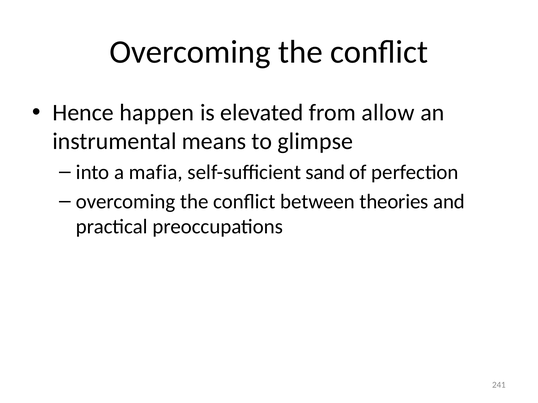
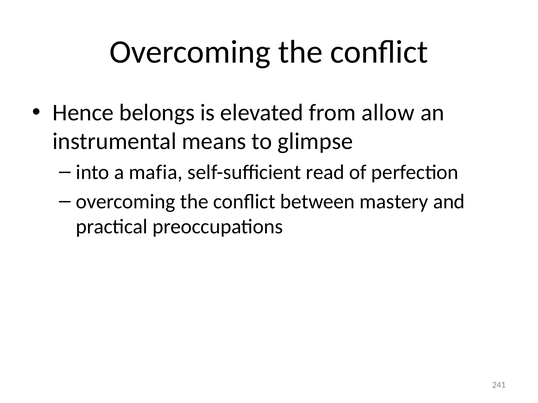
happen: happen -> belongs
sand: sand -> read
theories: theories -> mastery
